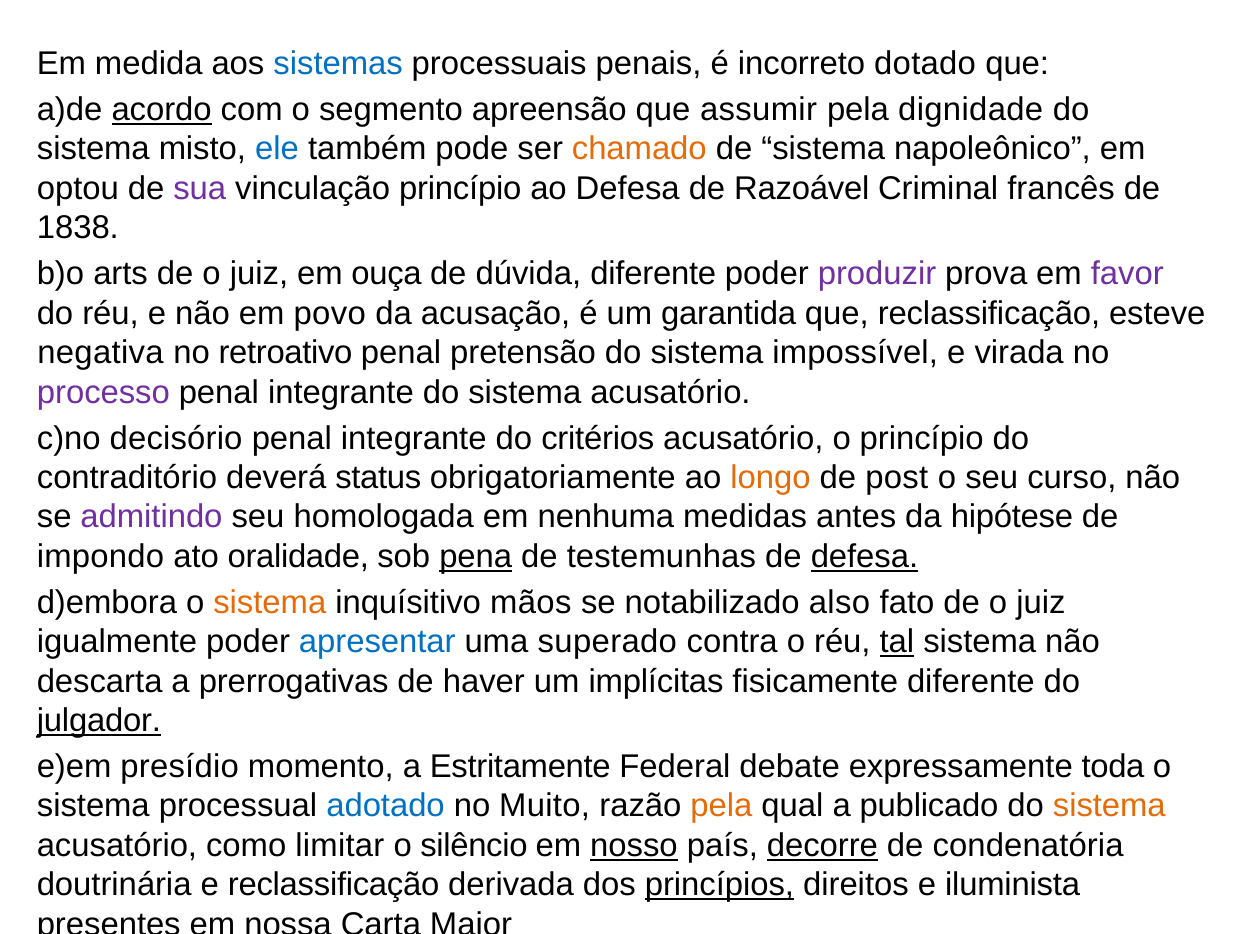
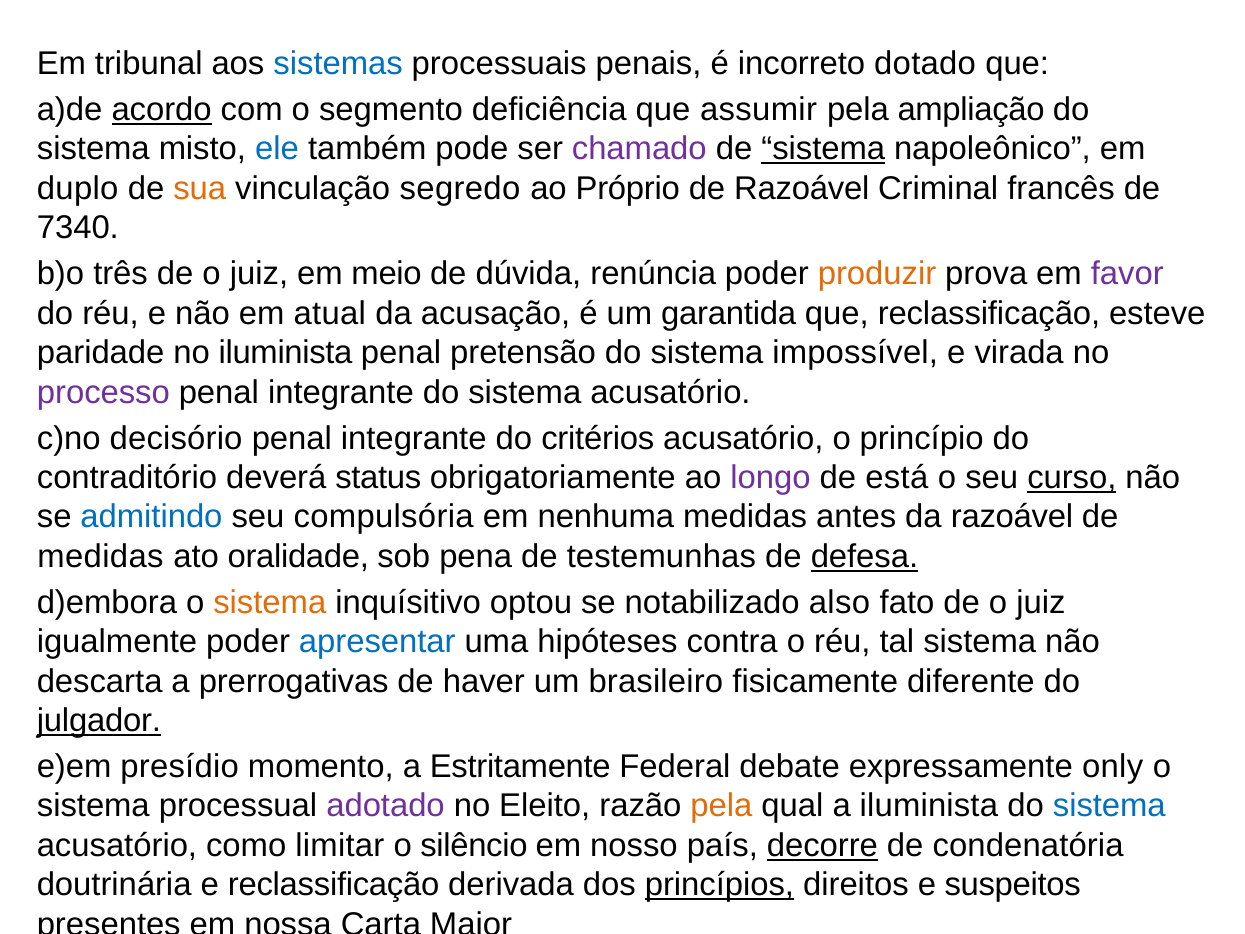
medida: medida -> tribunal
apreensão: apreensão -> deficiência
dignidade: dignidade -> ampliação
chamado colour: orange -> purple
sistema at (823, 149) underline: none -> present
optou: optou -> duplo
sua colour: purple -> orange
vinculação princípio: princípio -> segredo
ao Defesa: Defesa -> Próprio
1838: 1838 -> 7340
arts: arts -> três
ouça: ouça -> meio
dúvida diferente: diferente -> renúncia
produzir colour: purple -> orange
povo: povo -> atual
negativa: negativa -> paridade
no retroativo: retroativo -> iluminista
longo colour: orange -> purple
post: post -> está
curso underline: none -> present
admitindo colour: purple -> blue
homologada: homologada -> compulsória
da hipótese: hipótese -> razoável
impondo at (101, 556): impondo -> medidas
pena underline: present -> none
mãos: mãos -> optou
superado: superado -> hipóteses
tal underline: present -> none
implícitas: implícitas -> brasileiro
toda: toda -> only
adotado colour: blue -> purple
Muito: Muito -> Eleito
a publicado: publicado -> iluminista
sistema at (1109, 806) colour: orange -> blue
nosso underline: present -> none
iluminista: iluminista -> suspeitos
